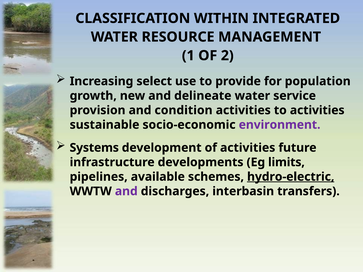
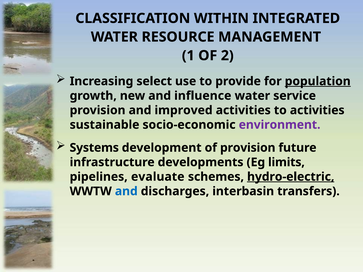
population underline: none -> present
delineate: delineate -> influence
condition: condition -> improved
of activities: activities -> provision
available: available -> evaluate
and at (126, 191) colour: purple -> blue
